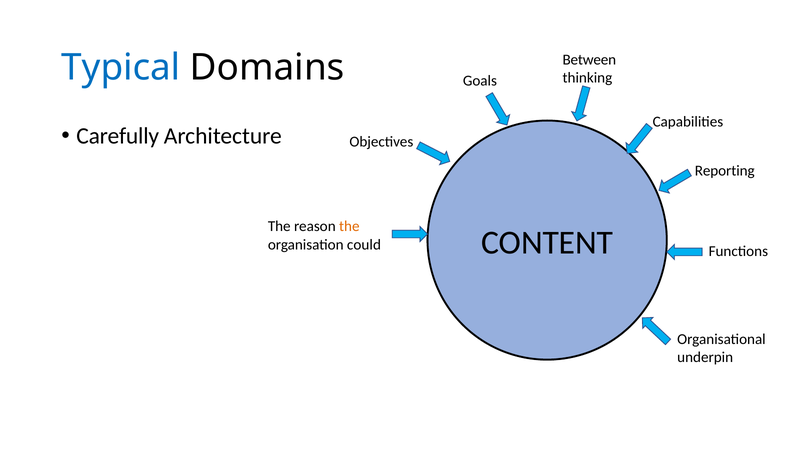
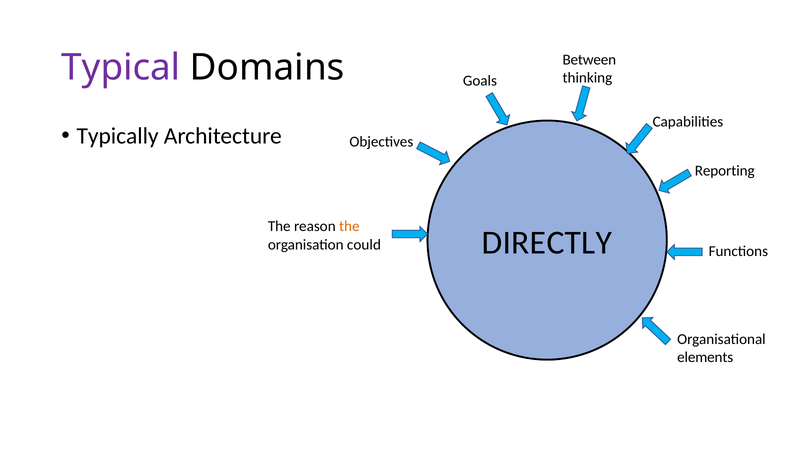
Typical colour: blue -> purple
Carefully: Carefully -> Typically
CONTENT: CONTENT -> DIRECTLY
underpin: underpin -> elements
